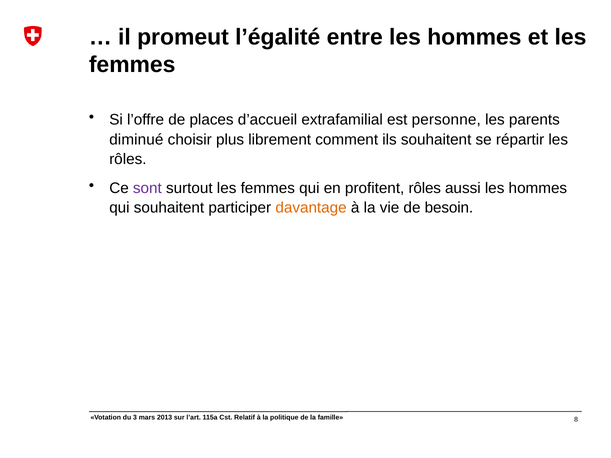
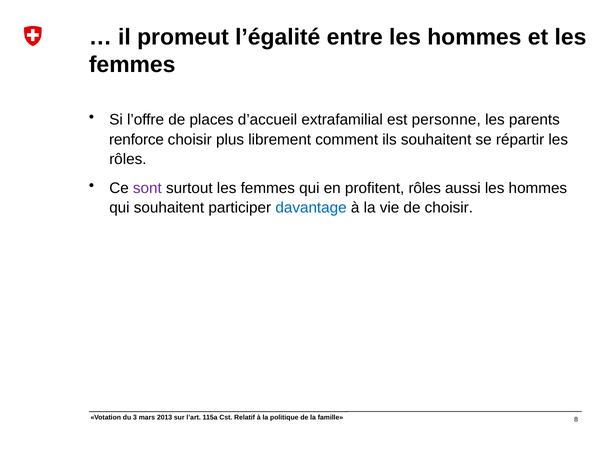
diminué: diminué -> renforce
davantage colour: orange -> blue
de besoin: besoin -> choisir
